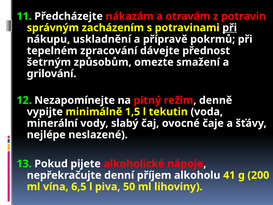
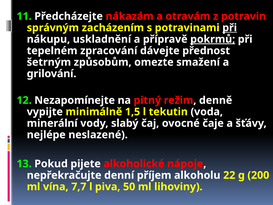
pokrmů underline: none -> present
41: 41 -> 22
6,5: 6,5 -> 7,7
